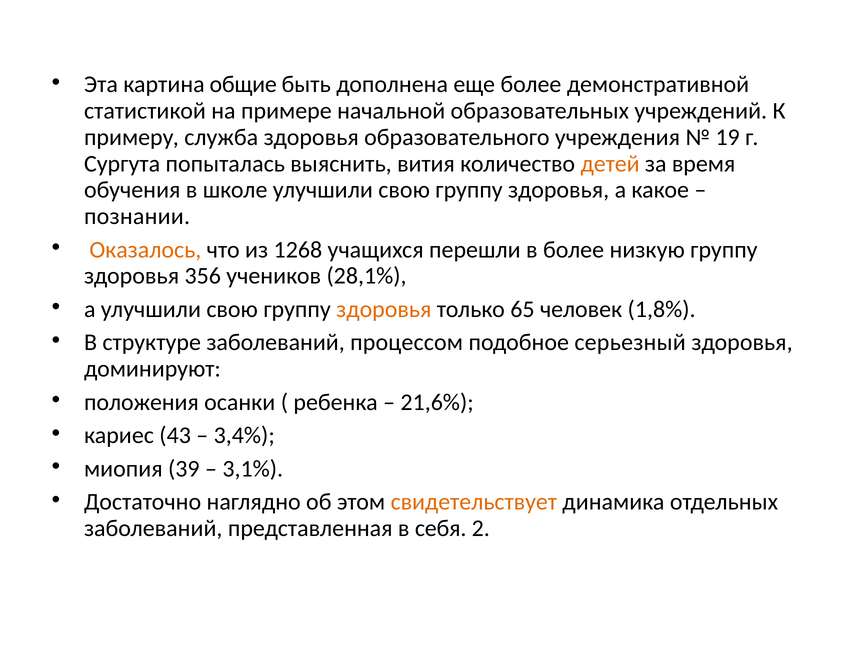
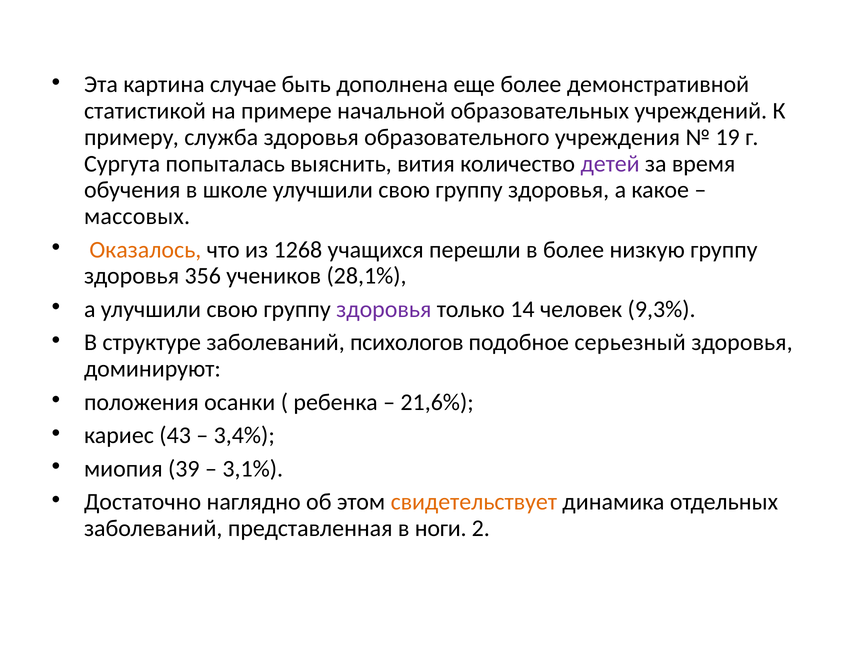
общие: общие -> случае
детей colour: orange -> purple
познании: познании -> массовых
здоровья at (384, 310) colour: orange -> purple
65: 65 -> 14
1,8%: 1,8% -> 9,3%
процессом: процессом -> психологов
себя: себя -> ноги
